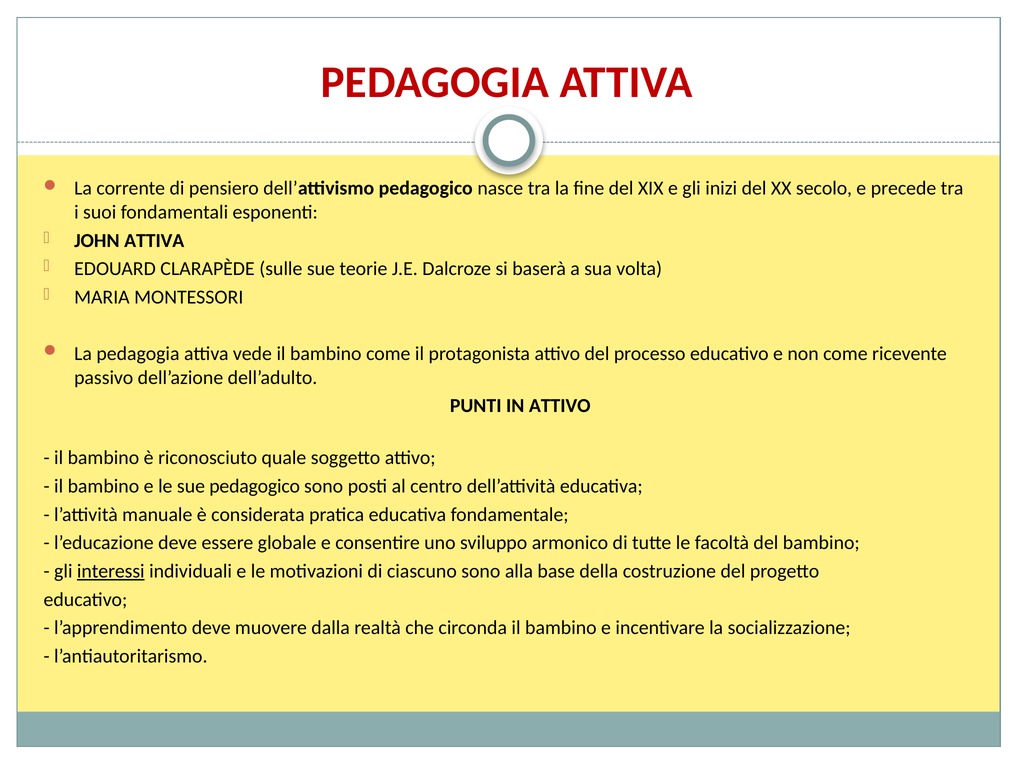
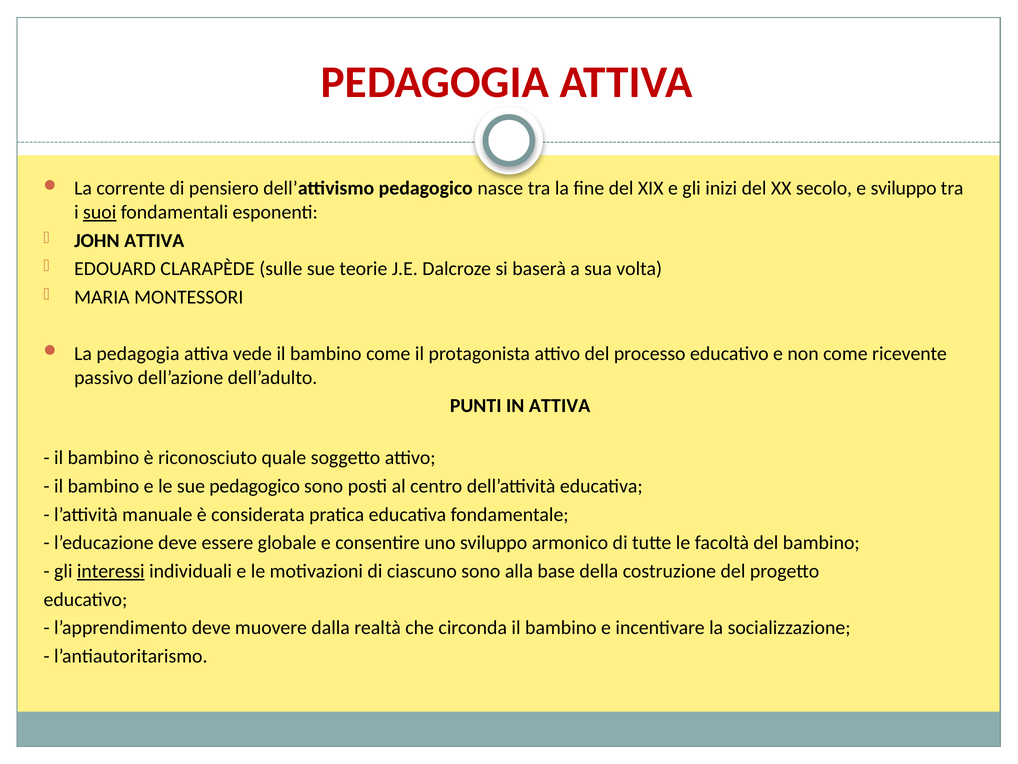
e precede: precede -> sviluppo
suoi underline: none -> present
IN ATTIVO: ATTIVO -> ATTIVA
